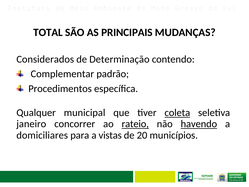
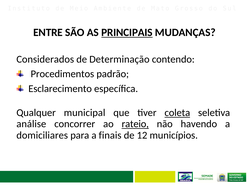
TOTAL: TOTAL -> ENTRE
PRINCIPAIS underline: none -> present
Complementar: Complementar -> Procedimentos
Procedimentos: Procedimentos -> Esclarecimento
janeiro: janeiro -> análise
havendo underline: present -> none
vistas: vistas -> finais
20: 20 -> 12
